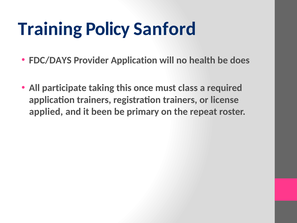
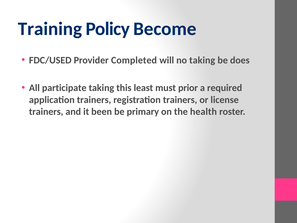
Sanford: Sanford -> Become
FDC/DAYS: FDC/DAYS -> FDC/USED
Provider Application: Application -> Completed
no health: health -> taking
once: once -> least
class: class -> prior
applied at (46, 112): applied -> trainers
repeat: repeat -> health
